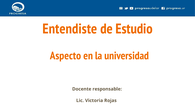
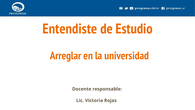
Aspecto: Aspecto -> Arreglar
